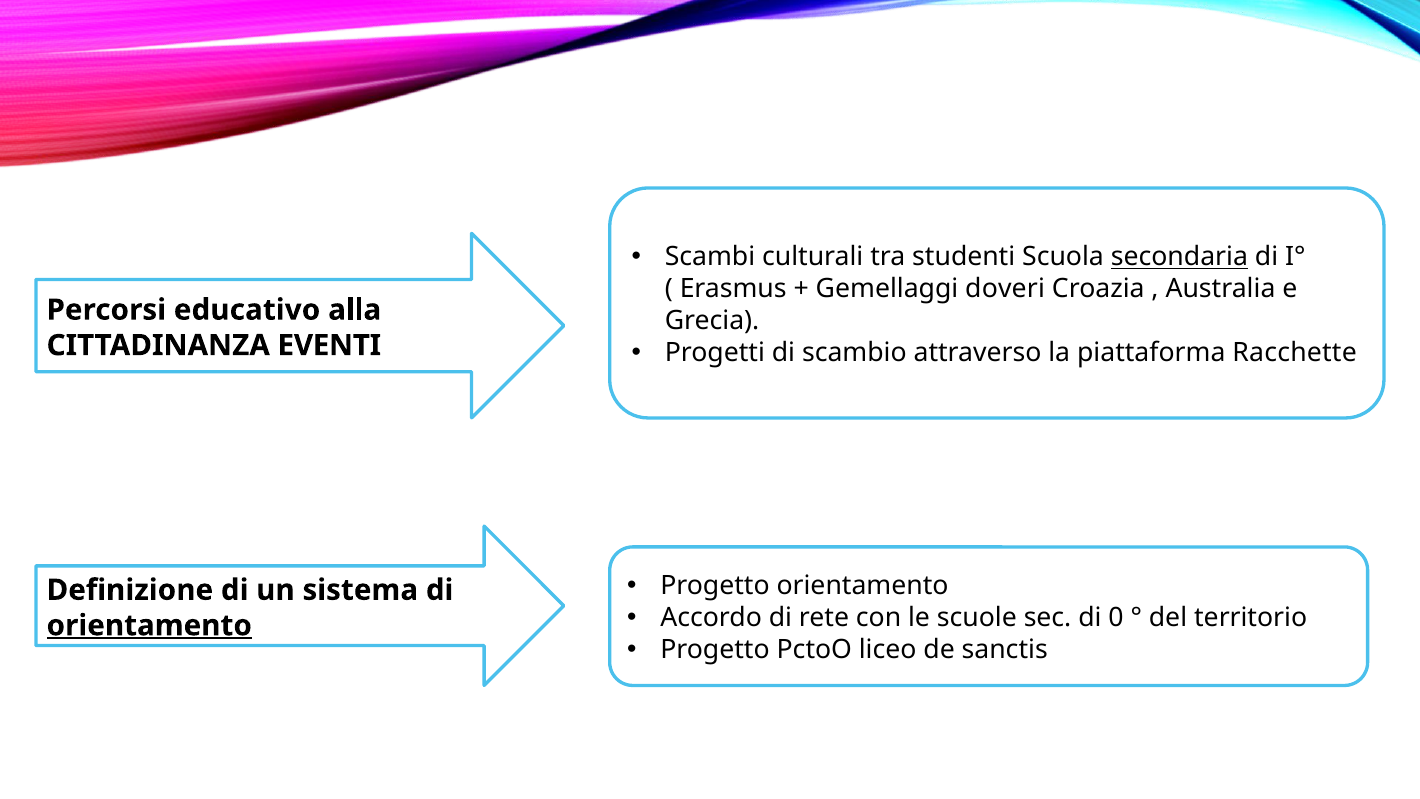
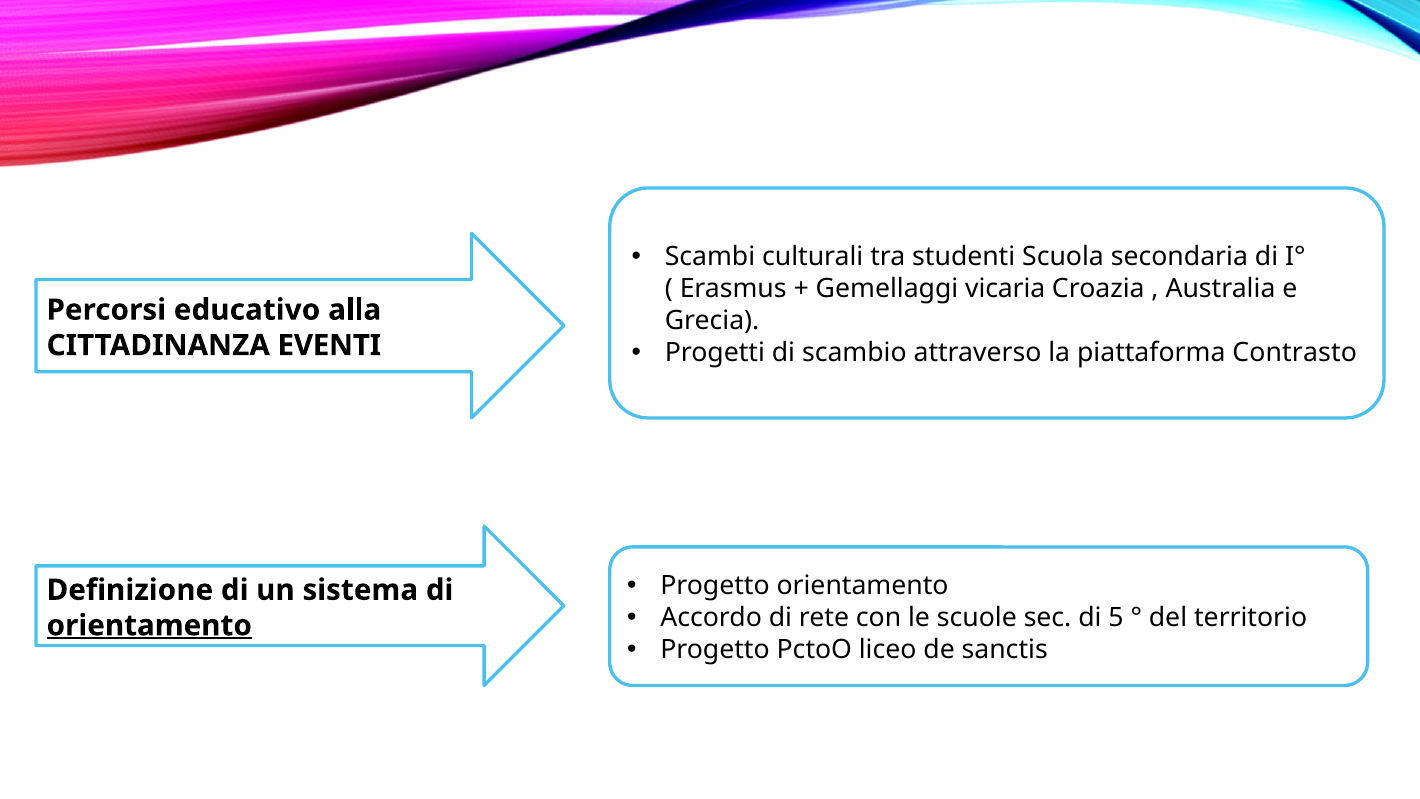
secondaria underline: present -> none
doveri: doveri -> vicaria
Racchette: Racchette -> Contrasto
0: 0 -> 5
